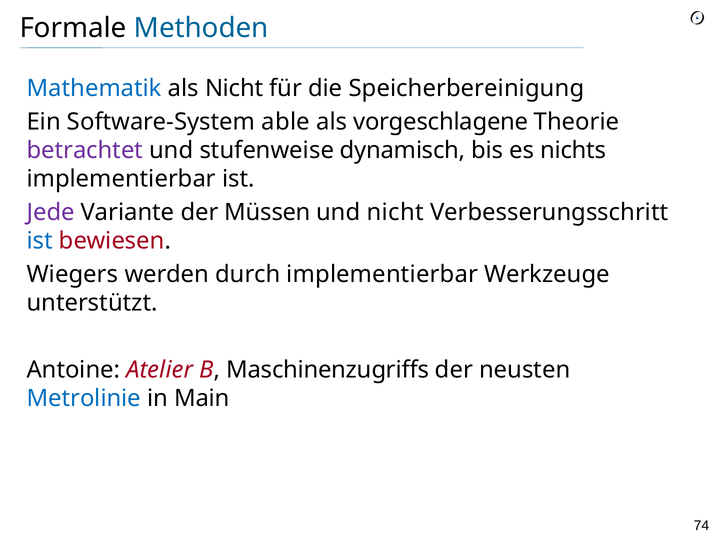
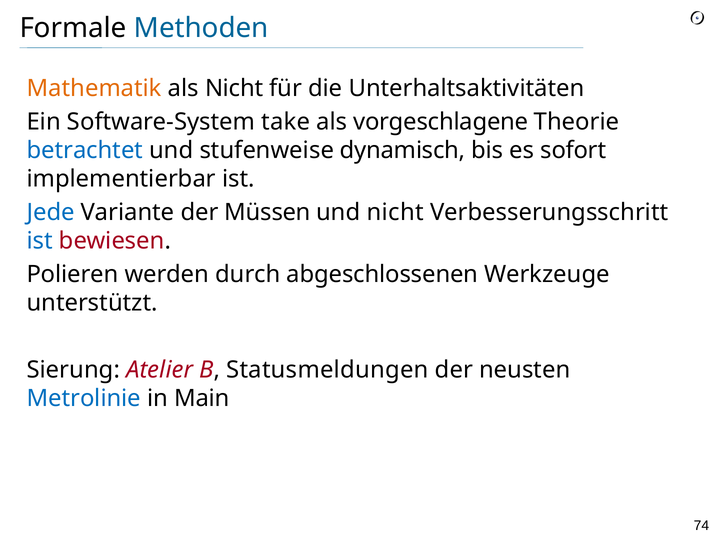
Mathematik colour: blue -> orange
Speicherbereinigung: Speicherbereinigung -> Unterhaltsaktivitäten
able: able -> take
betrachtet colour: purple -> blue
nichts: nichts -> sofort
Jede colour: purple -> blue
Wiegers: Wiegers -> Polieren
durch implementierbar: implementierbar -> abgeschlossenen
Antoine: Antoine -> Sierung
Maschinenzugriffs: Maschinenzugriffs -> Statusmeldungen
